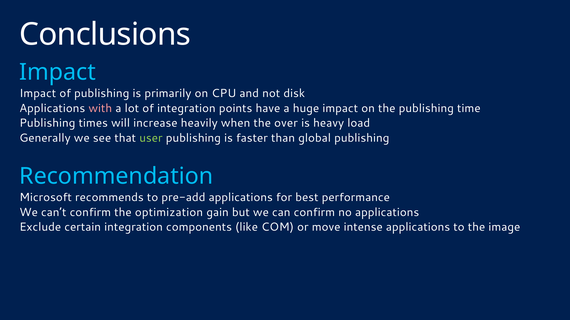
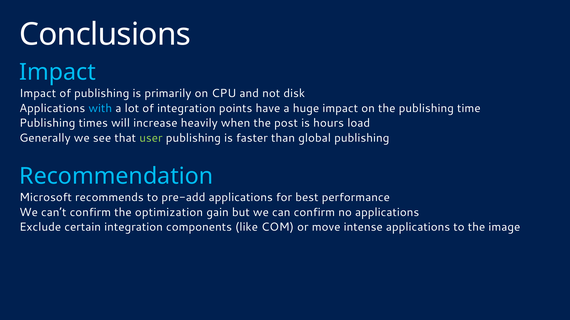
with colour: pink -> light blue
over: over -> post
heavy: heavy -> hours
